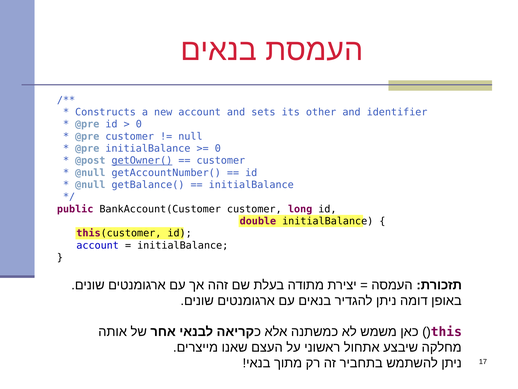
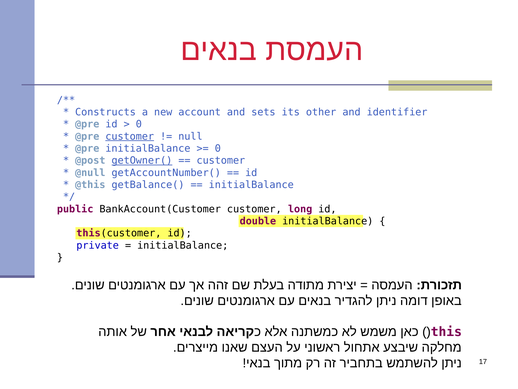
customer at (130, 136) underline: none -> present
@null at (90, 185): @null -> @this
account at (98, 245): account -> private
